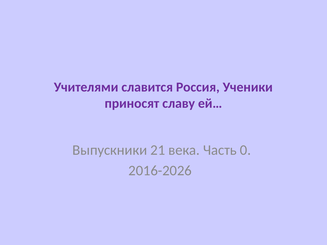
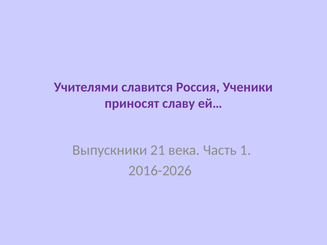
0: 0 -> 1
